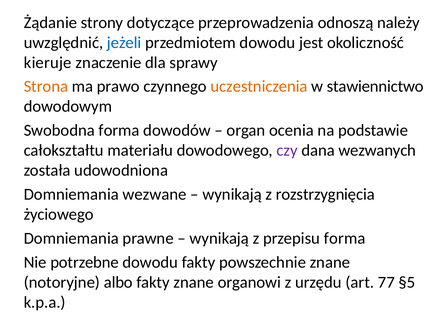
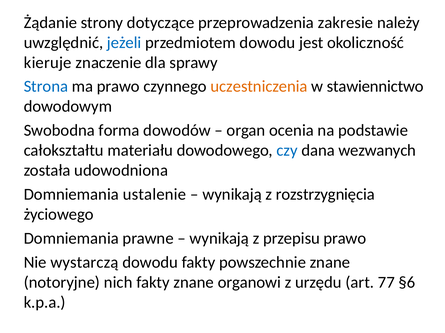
odnoszą: odnoszą -> zakresie
Strona colour: orange -> blue
czy colour: purple -> blue
wezwane: wezwane -> ustalenie
przepisu forma: forma -> prawo
potrzebne: potrzebne -> wystarczą
albo: albo -> nich
§5: §5 -> §6
